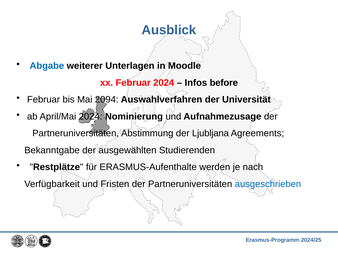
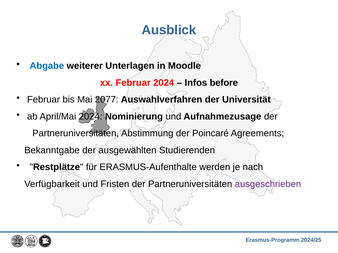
2094: 2094 -> 2077
Ljubljana: Ljubljana -> Poincaré
ausgeschrieben colour: blue -> purple
